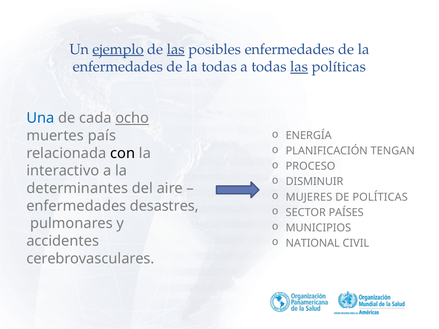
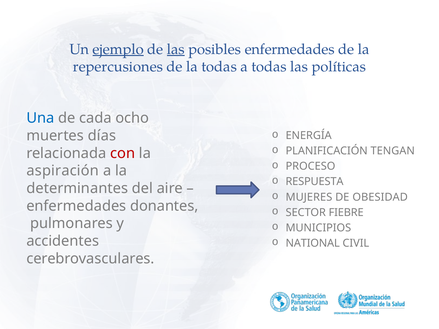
enfermedades at (118, 67): enfermedades -> repercusiones
las at (299, 67) underline: present -> none
ocho underline: present -> none
país: país -> días
con colour: black -> red
interactivo: interactivo -> aspiración
DISMINUIR: DISMINUIR -> RESPUESTA
DE POLÍTICAS: POLÍTICAS -> OBESIDAD
desastres: desastres -> donantes
PAÍSES: PAÍSES -> FIEBRE
